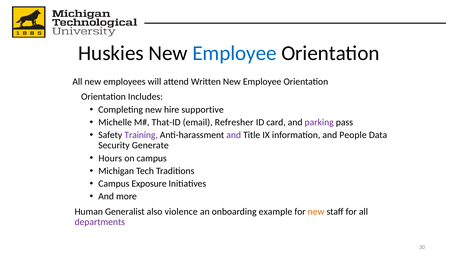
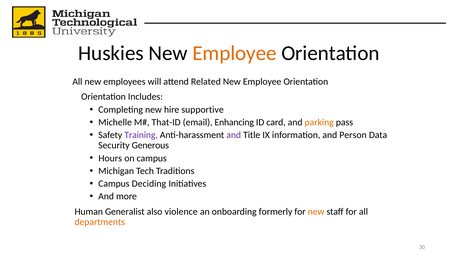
Employee at (234, 53) colour: blue -> orange
Written: Written -> Related
Refresher: Refresher -> Enhancing
parking colour: purple -> orange
People: People -> Person
Generate: Generate -> Generous
Exposure: Exposure -> Deciding
example: example -> formerly
departments colour: purple -> orange
